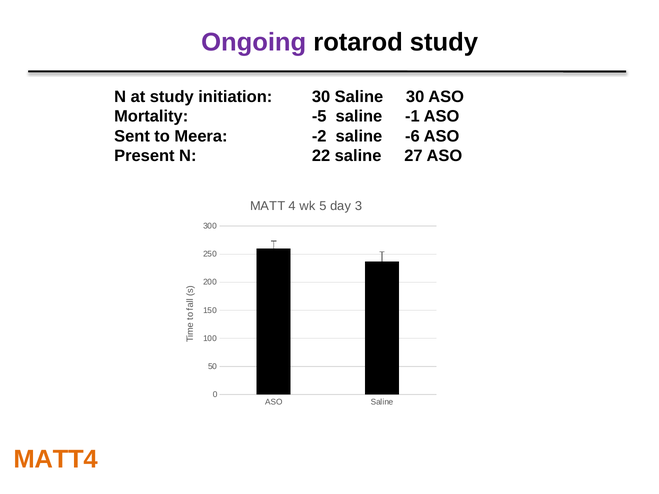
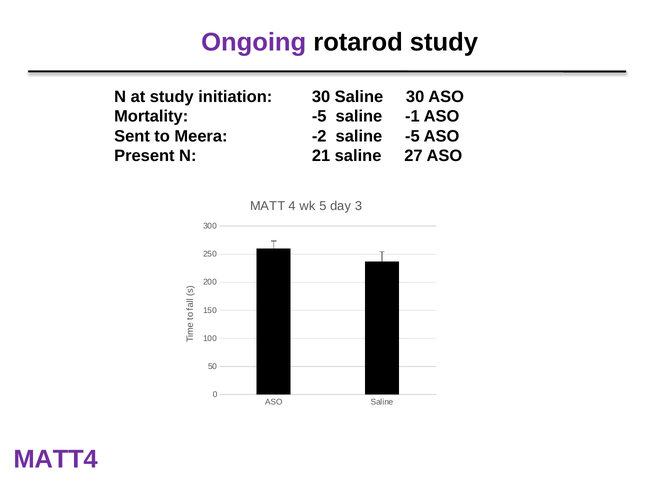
saline -6: -6 -> -5
22: 22 -> 21
MATT4 colour: orange -> purple
